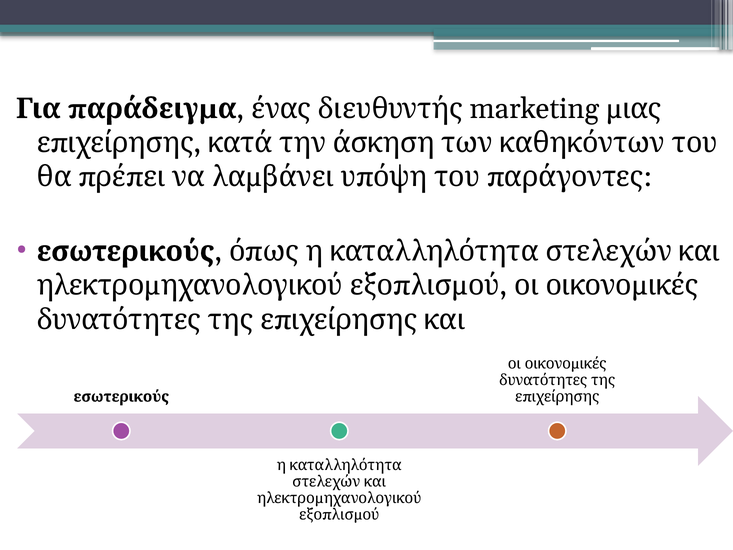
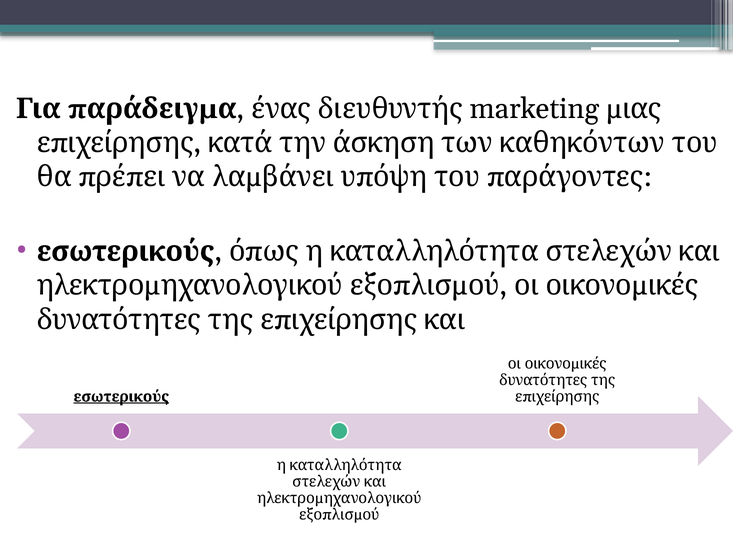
εσωτερικούς at (121, 396) underline: none -> present
